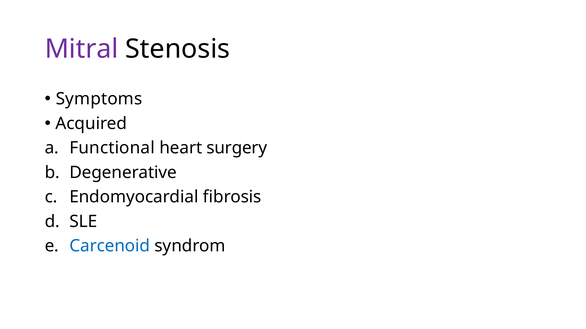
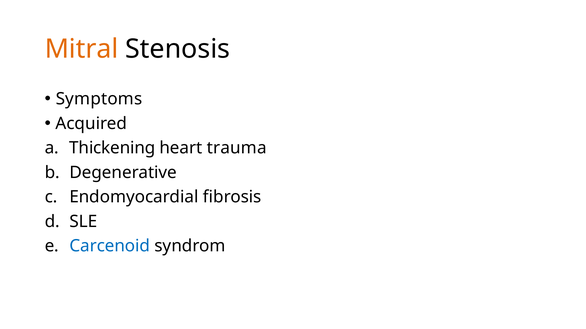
Mitral colour: purple -> orange
Functional: Functional -> Thickening
surgery: surgery -> trauma
